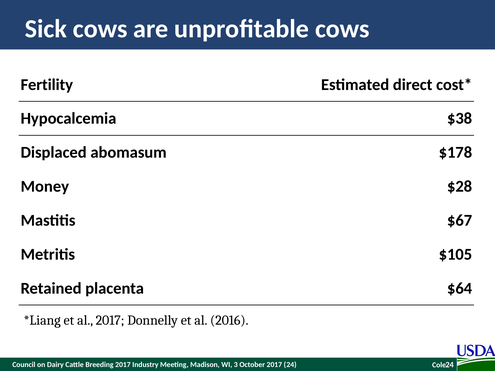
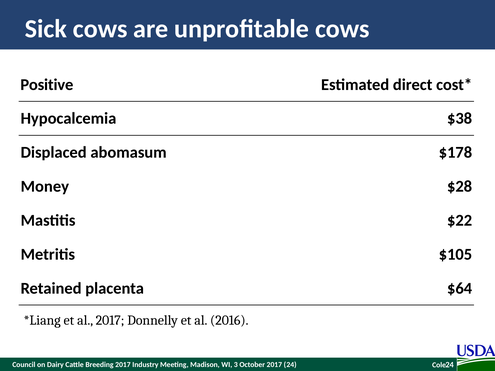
Fertility: Fertility -> Positive
$67: $67 -> $22
